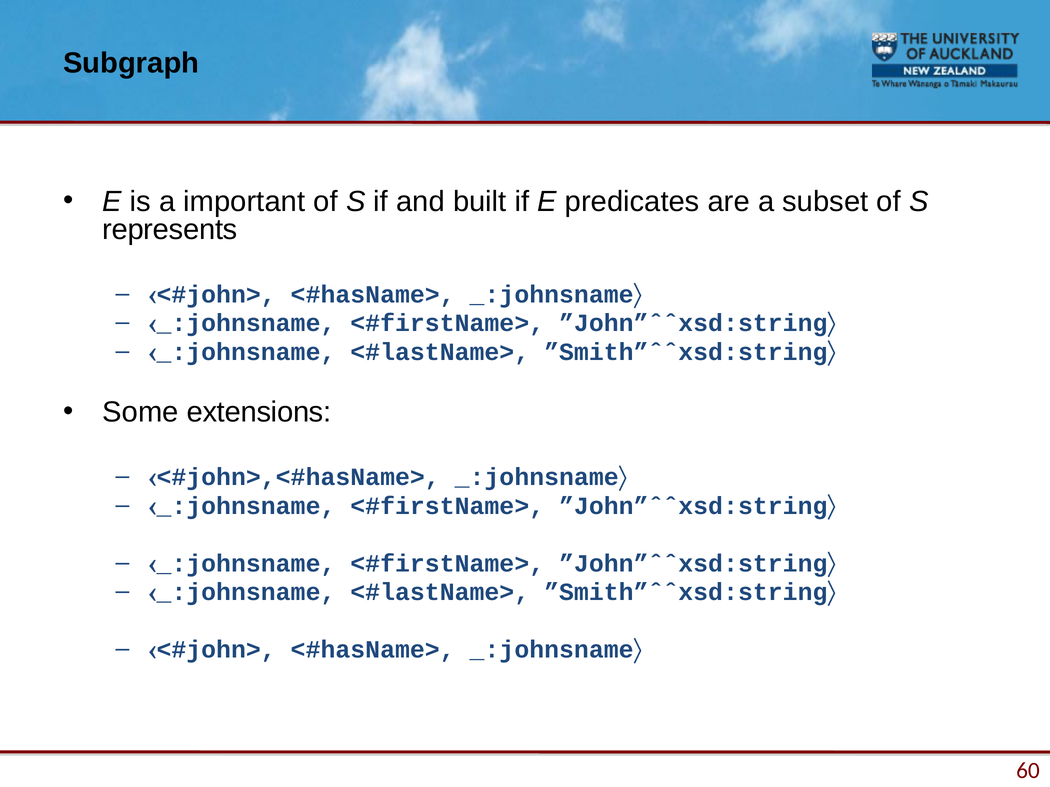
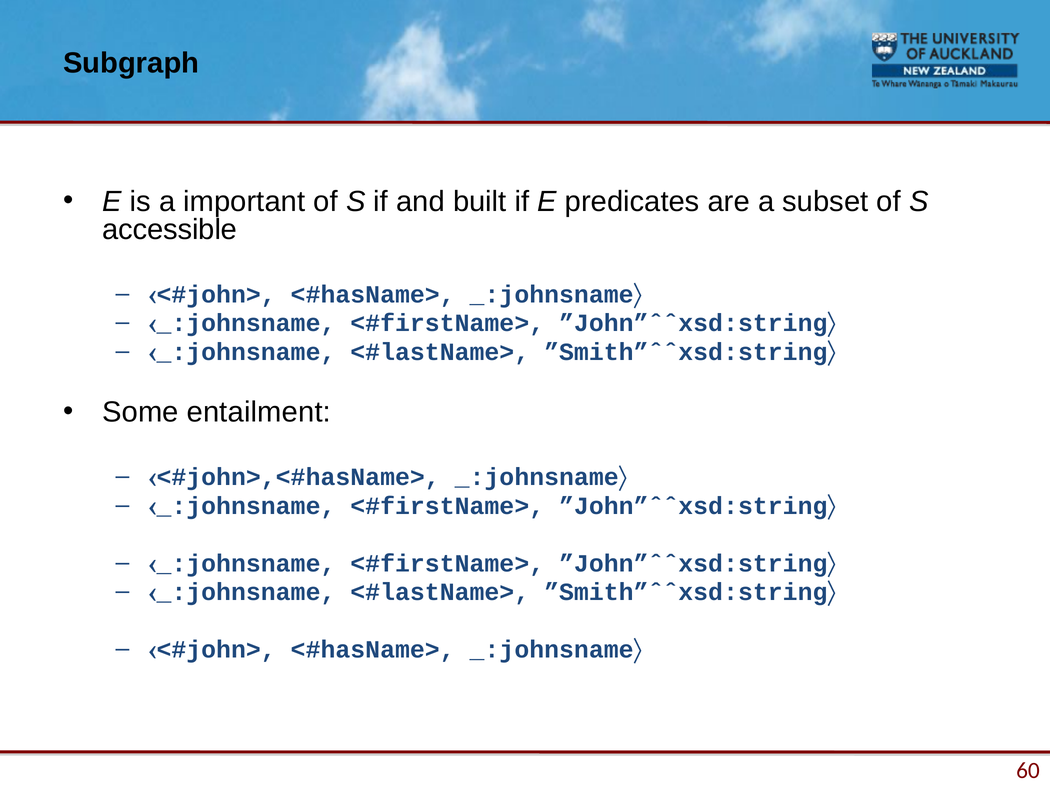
represents: represents -> accessible
extensions: extensions -> entailment
